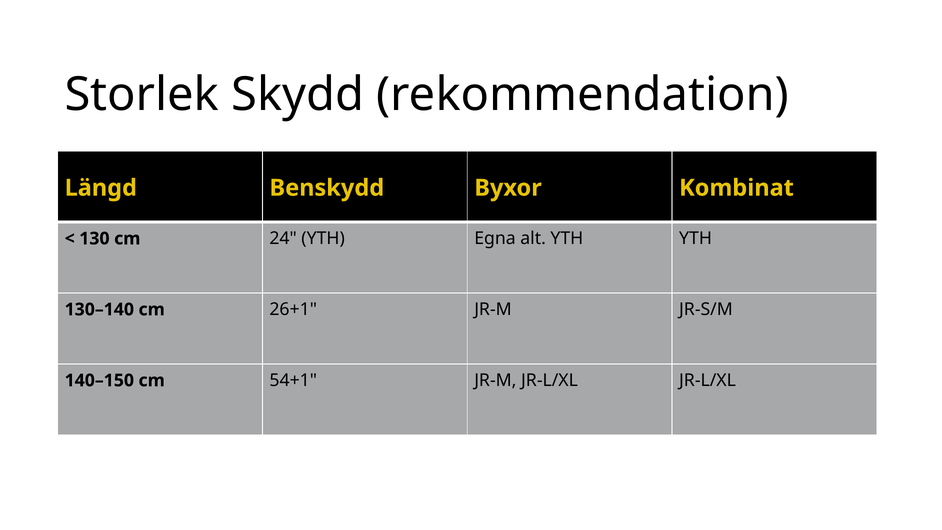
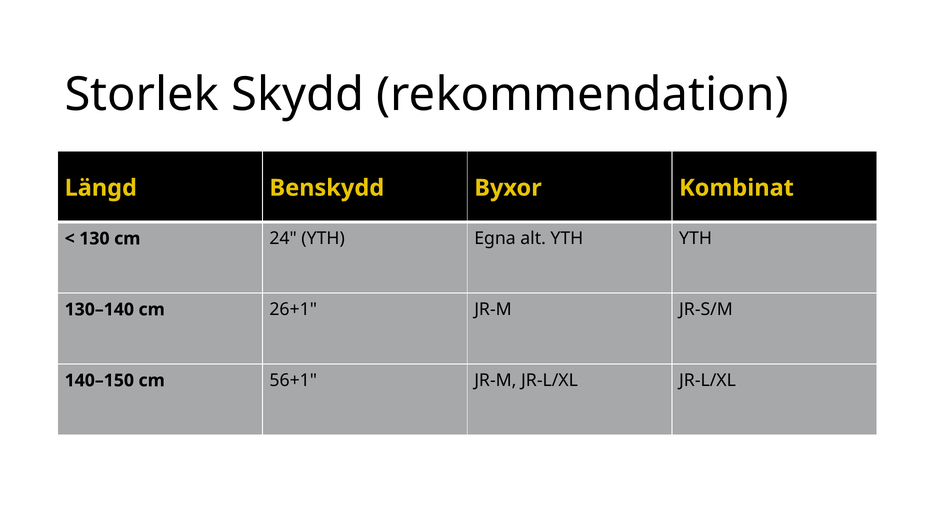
54+1: 54+1 -> 56+1
